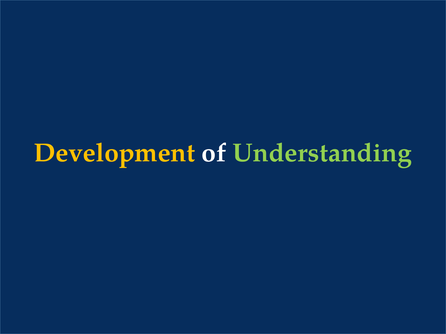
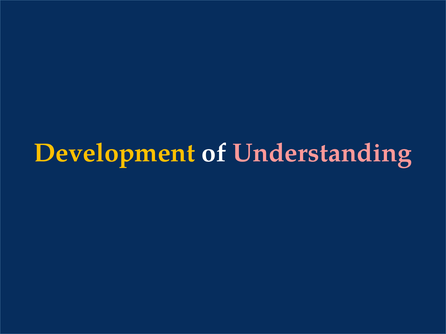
Understanding colour: light green -> pink
